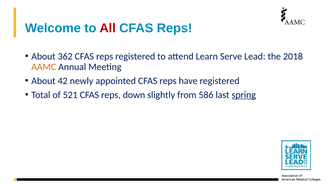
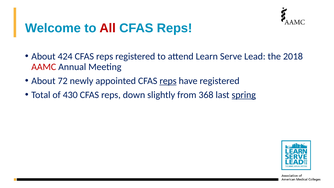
362: 362 -> 424
AAMC colour: orange -> red
42: 42 -> 72
reps at (168, 81) underline: none -> present
521: 521 -> 430
586: 586 -> 368
